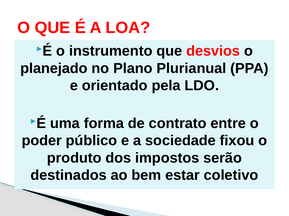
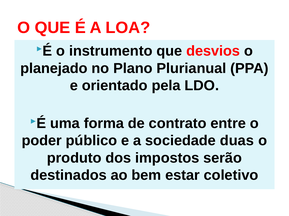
fixou: fixou -> duas
